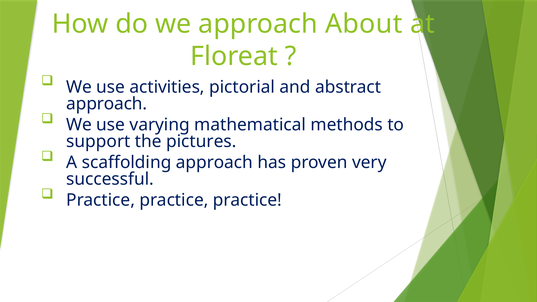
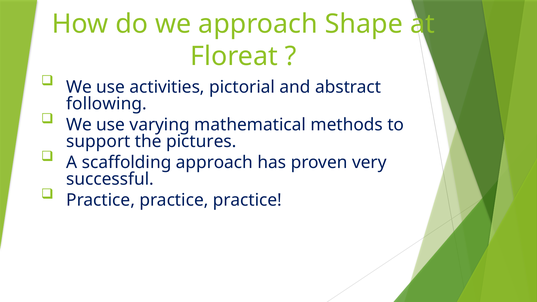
About: About -> Shape
approach at (107, 104): approach -> following
